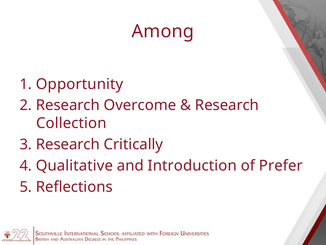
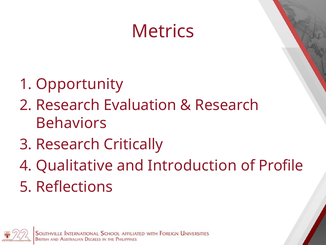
Among: Among -> Metrics
Overcome: Overcome -> Evaluation
Collection: Collection -> Behaviors
Prefer: Prefer -> Profile
